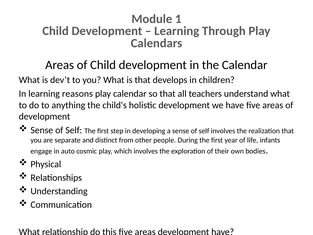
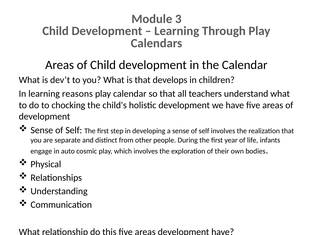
1: 1 -> 3
anything: anything -> chocking
